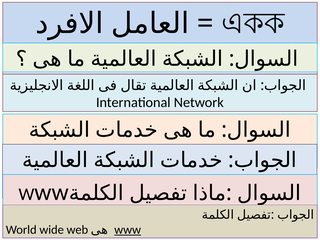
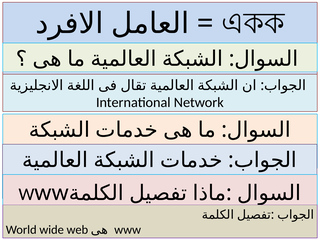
www underline: present -> none
